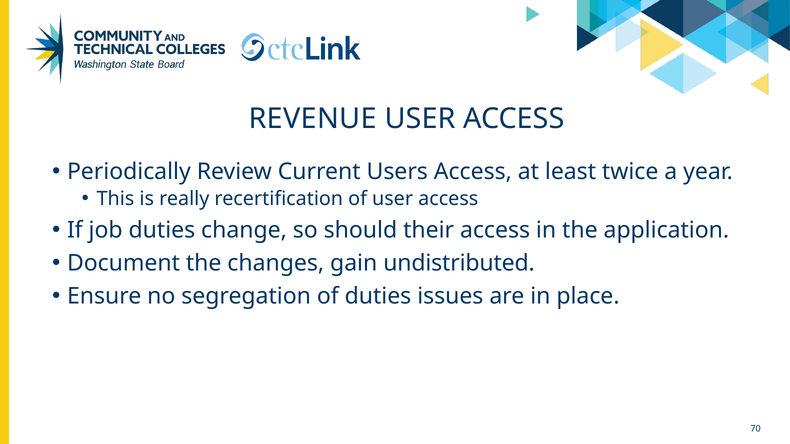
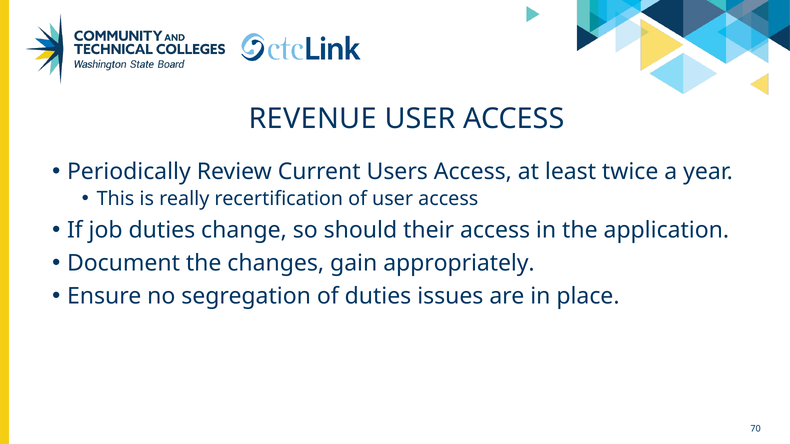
undistributed: undistributed -> appropriately
